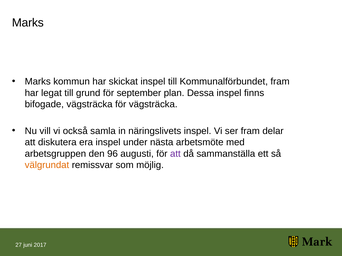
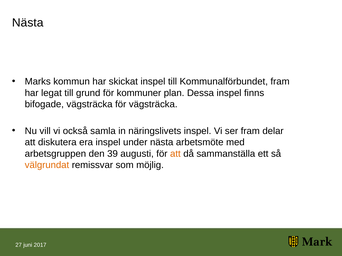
Marks at (28, 23): Marks -> Nästa
september: september -> kommuner
96: 96 -> 39
att at (175, 154) colour: purple -> orange
